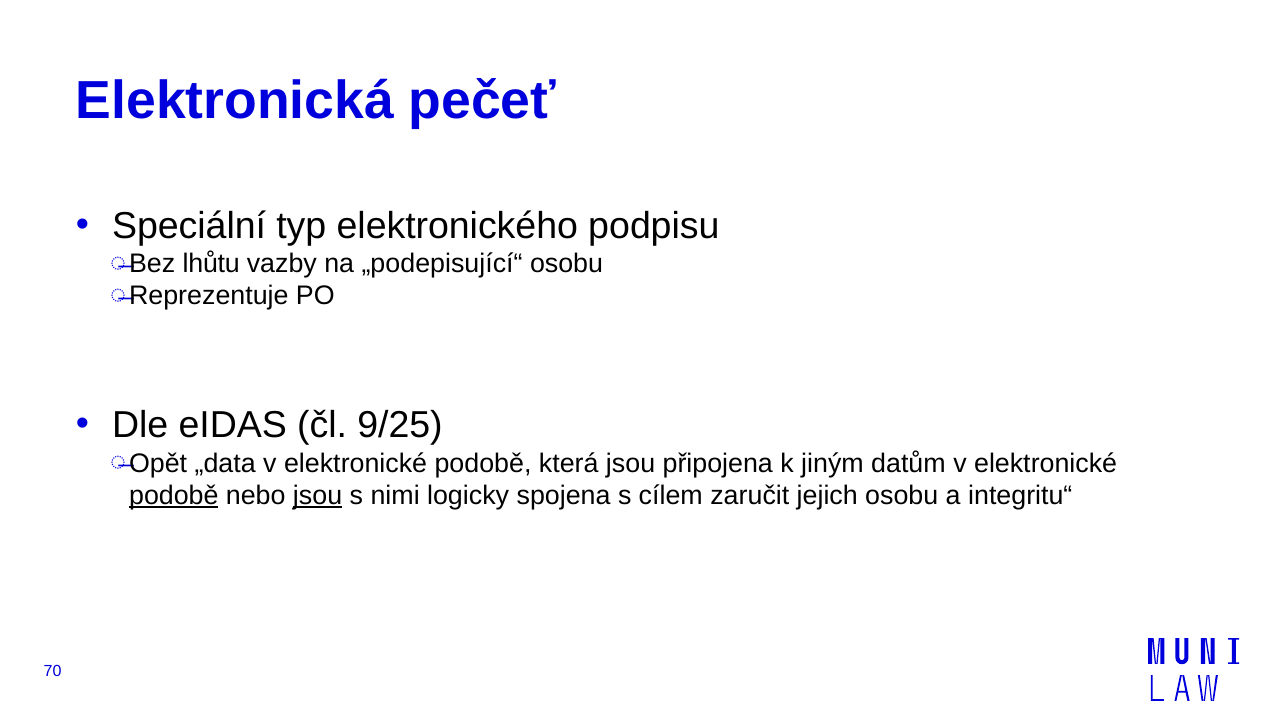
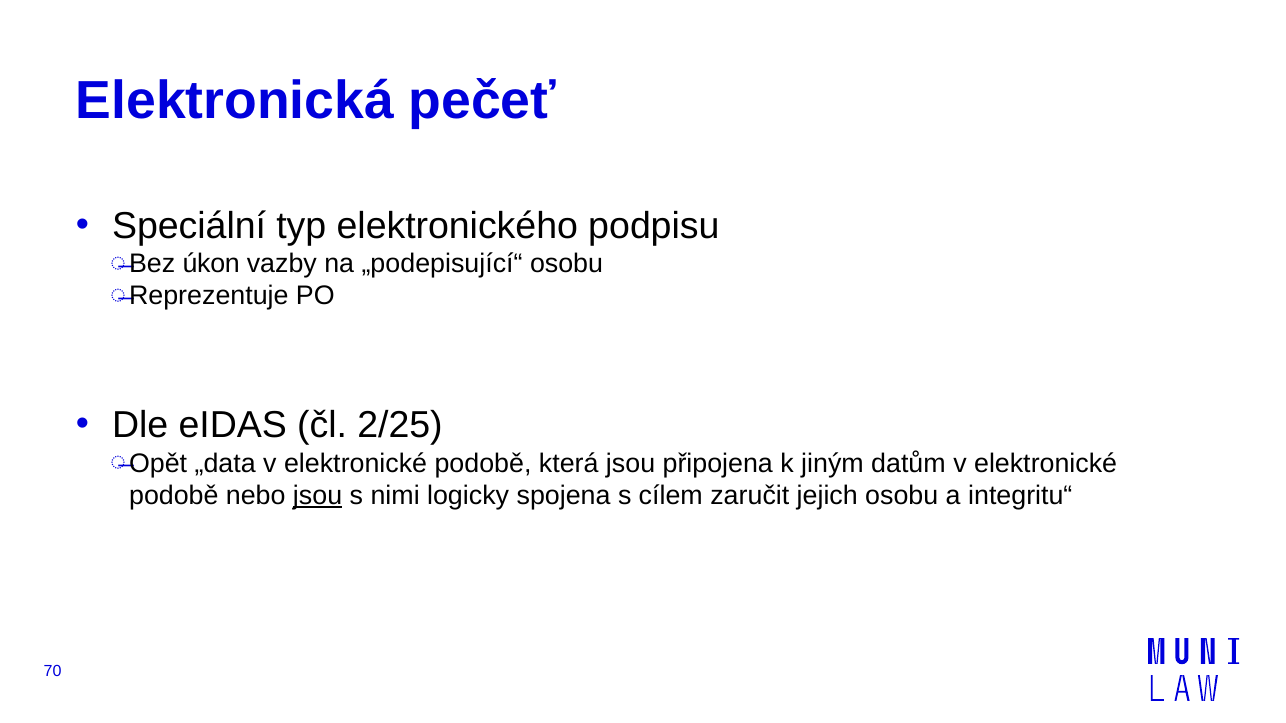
lhůtu: lhůtu -> úkon
9/25: 9/25 -> 2/25
podobě at (174, 496) underline: present -> none
